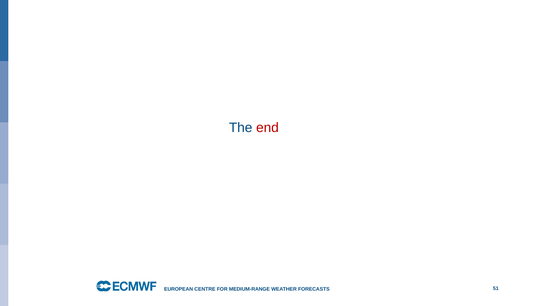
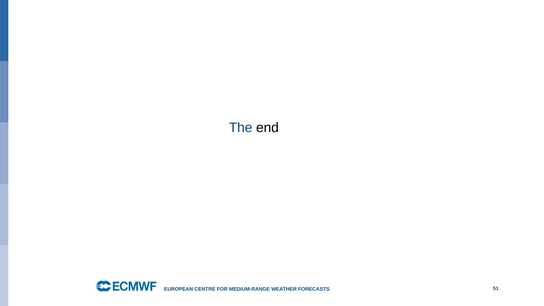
end colour: red -> black
